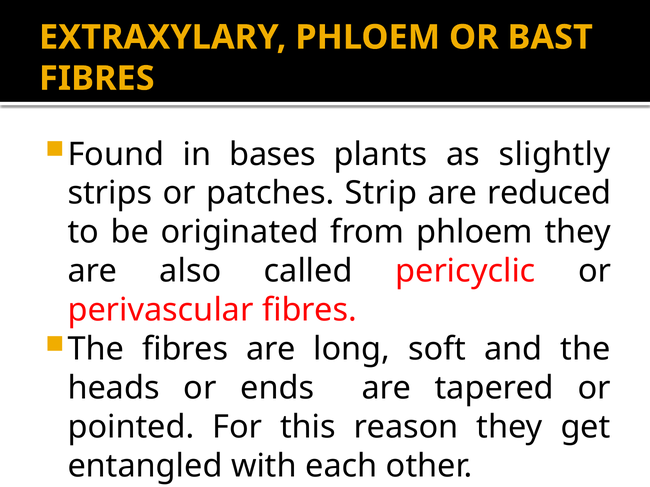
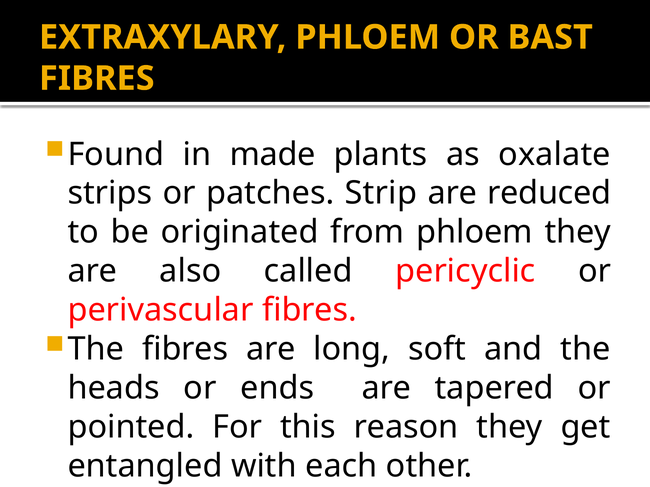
bases: bases -> made
slightly: slightly -> oxalate
